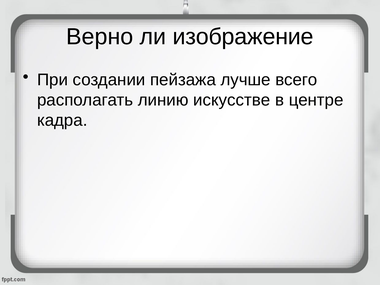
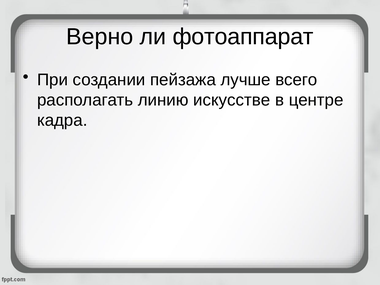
изображение: изображение -> фотоаппарат
